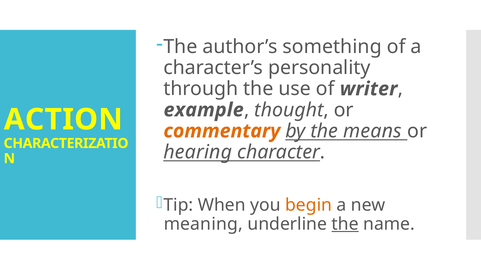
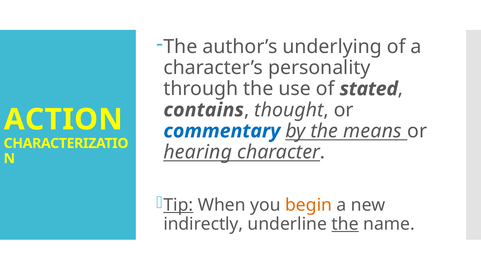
something: something -> underlying
writer: writer -> stated
example: example -> contains
commentary colour: orange -> blue
Tip underline: none -> present
meaning: meaning -> indirectly
